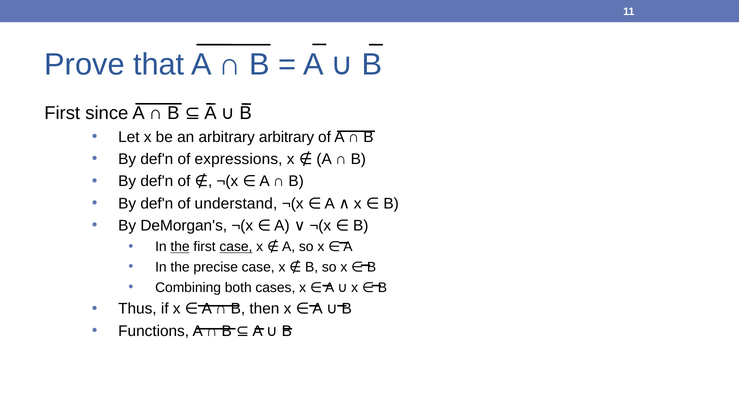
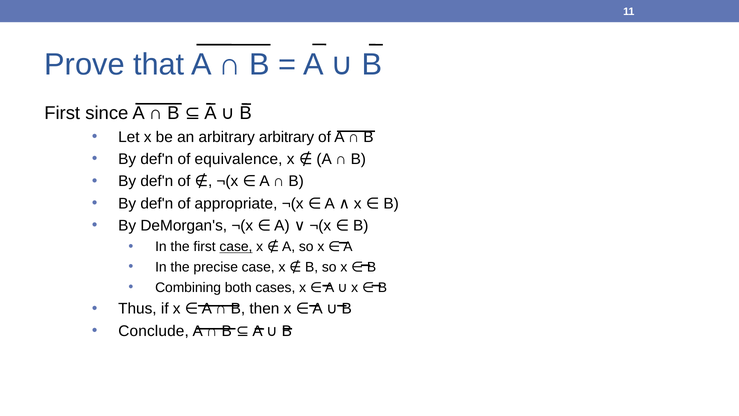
expressions: expressions -> equivalence
understand: understand -> appropriate
the at (180, 247) underline: present -> none
Functions: Functions -> Conclude
